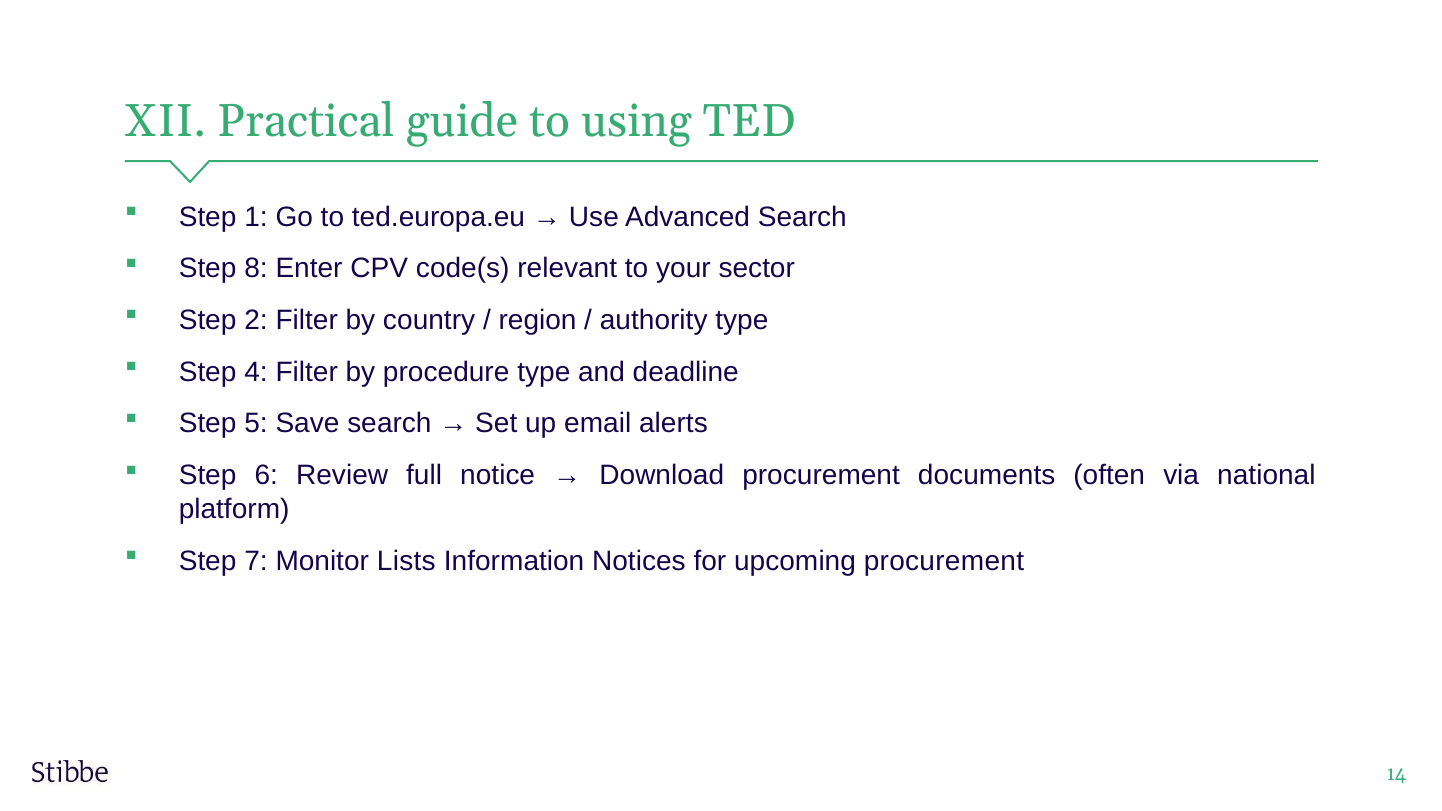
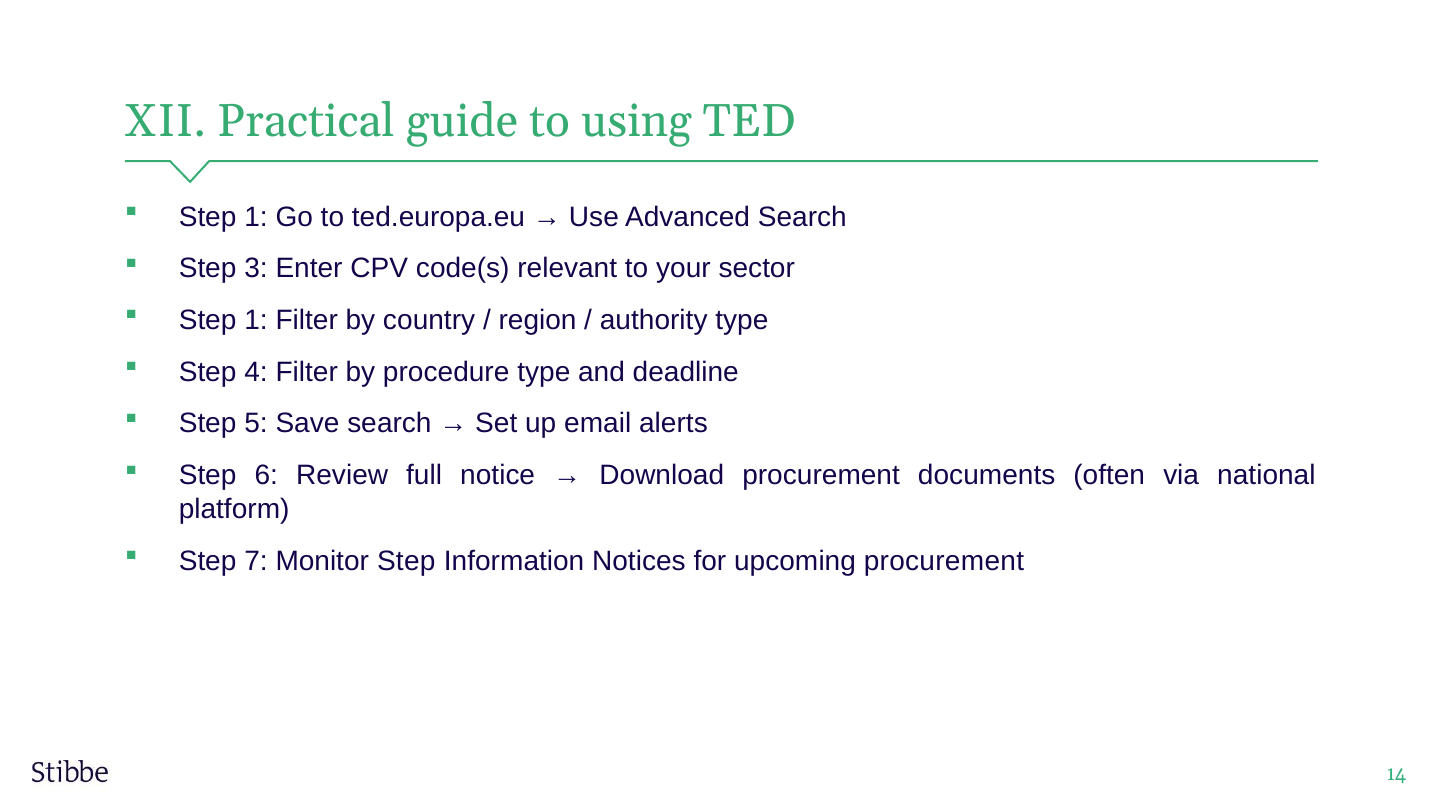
8: 8 -> 3
2 at (256, 320): 2 -> 1
Monitor Lists: Lists -> Step
